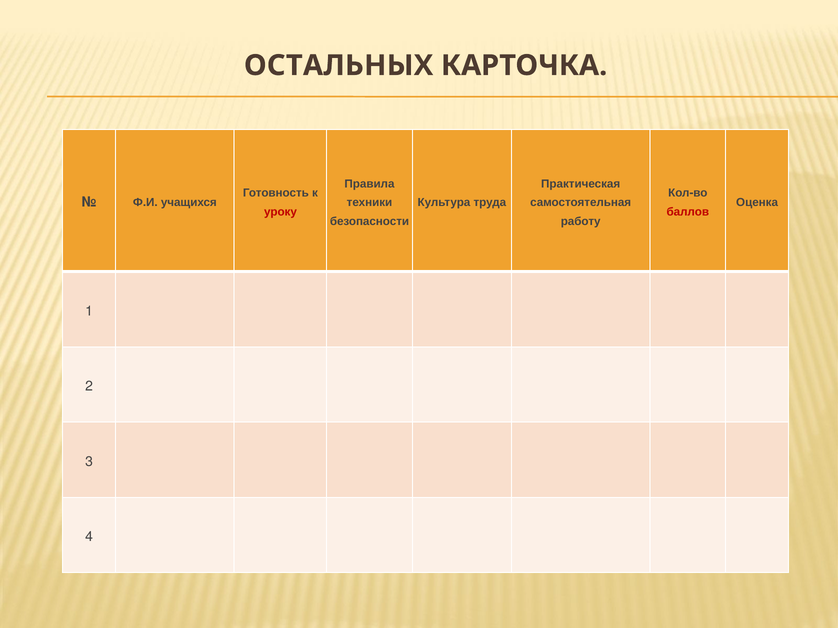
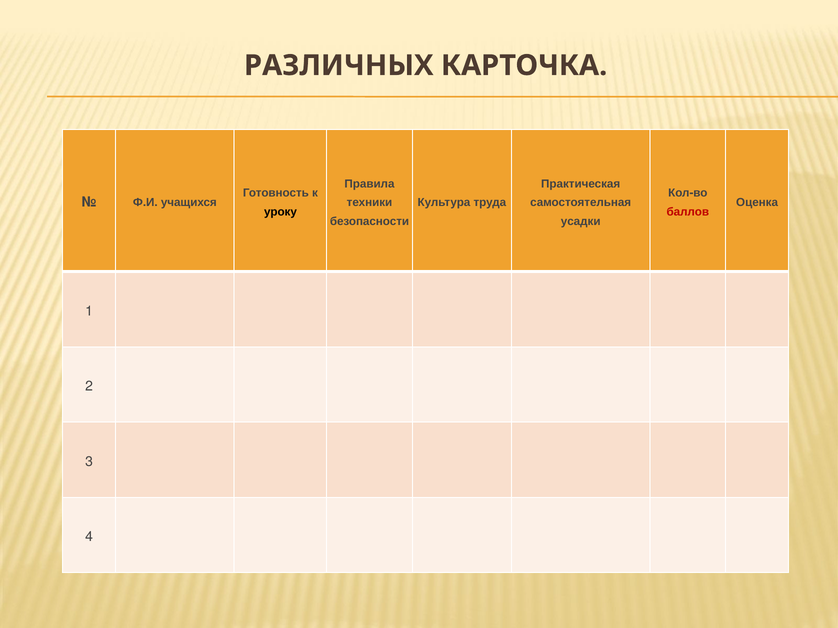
ОСТАЛЬНЫХ: ОСТАЛЬНЫХ -> РАЗЛИЧНЫХ
уроку colour: red -> black
работу: работу -> усадки
